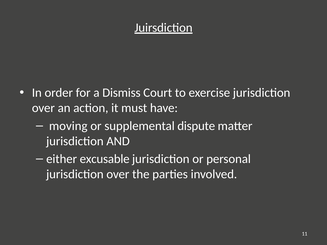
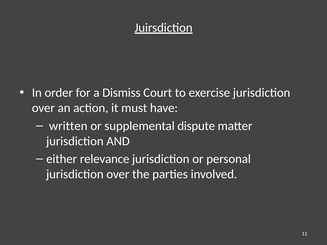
moving: moving -> written
excusable: excusable -> relevance
